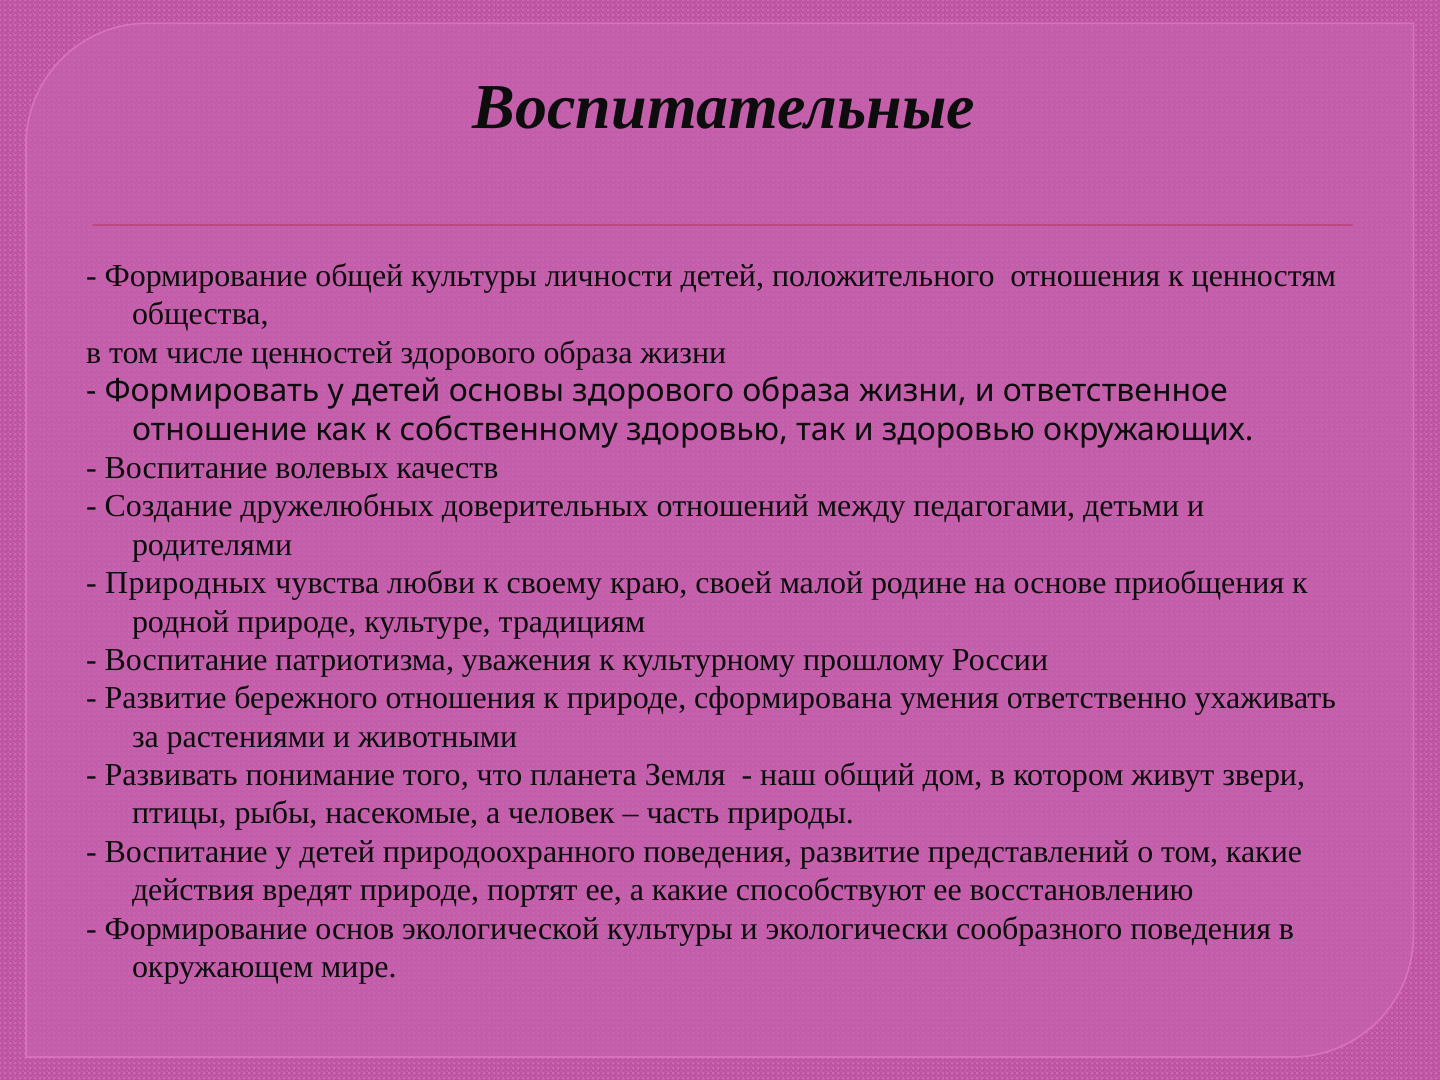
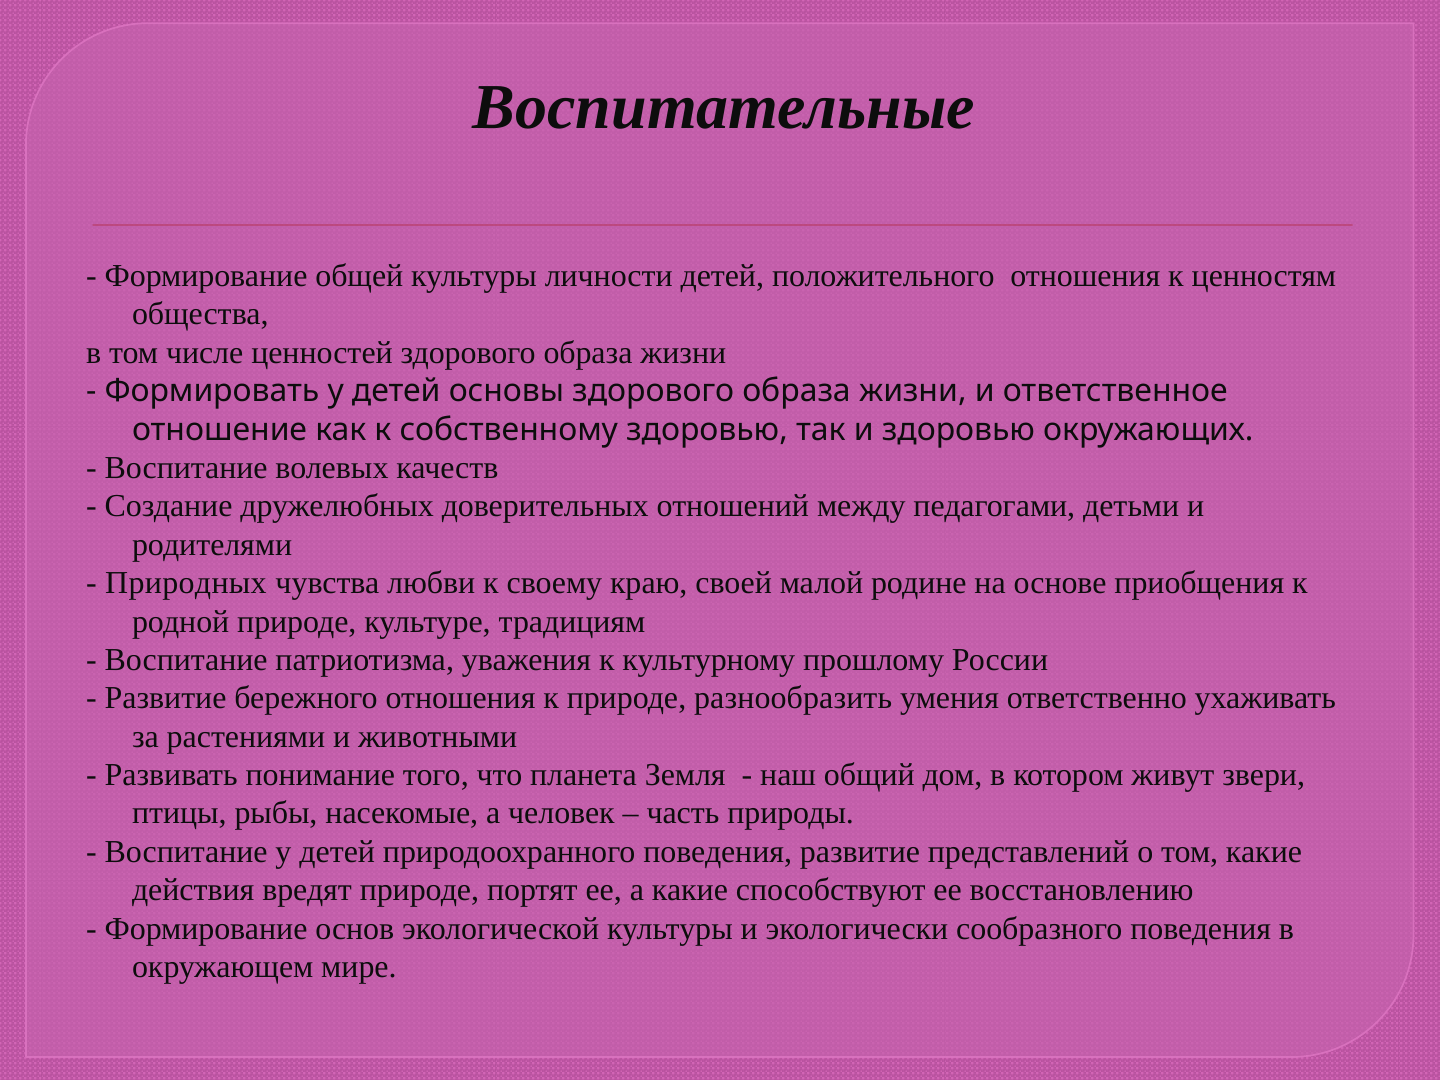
сформирована: сформирована -> разнообразить
